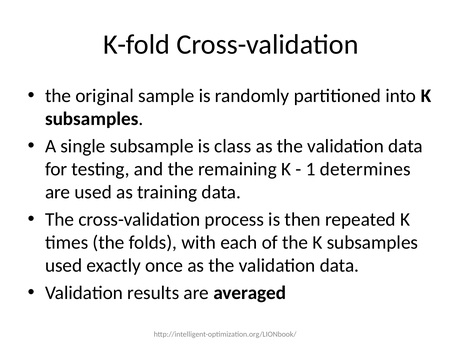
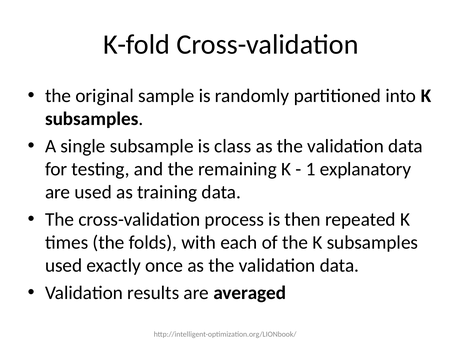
determines: determines -> explanatory
